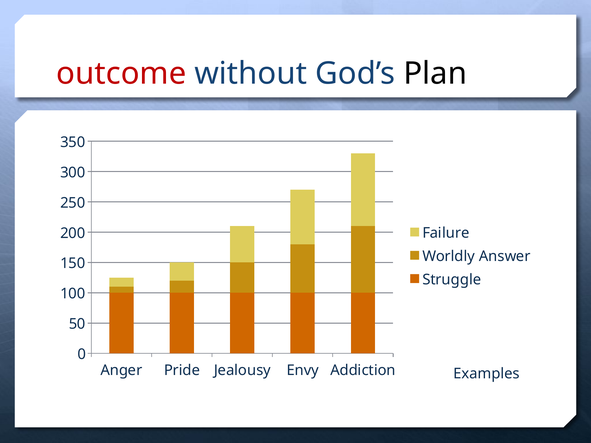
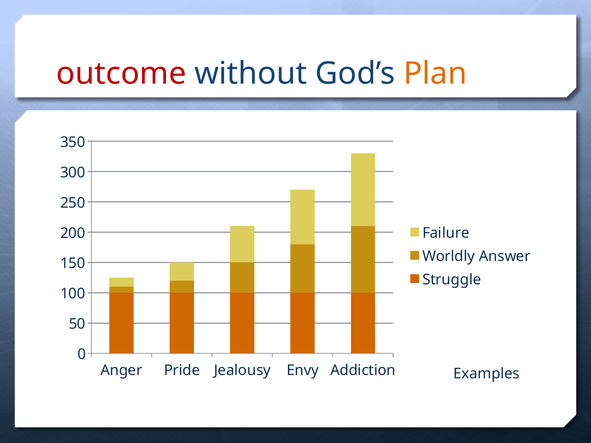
Plan colour: black -> orange
